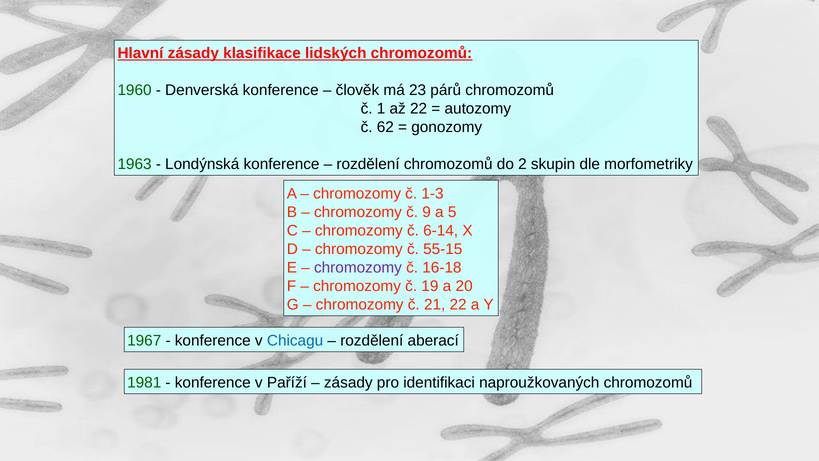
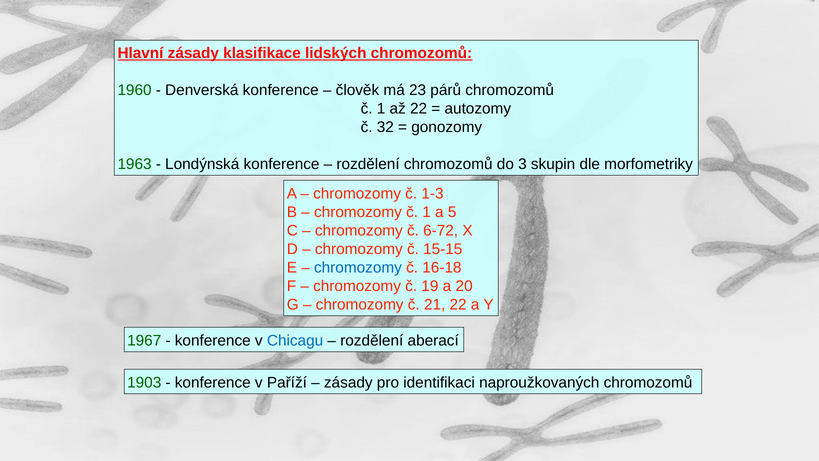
62: 62 -> 32
2: 2 -> 3
chromozomy č 9: 9 -> 1
6-14: 6-14 -> 6-72
55-15: 55-15 -> 15-15
chromozomy at (358, 267) colour: purple -> blue
1981: 1981 -> 1903
